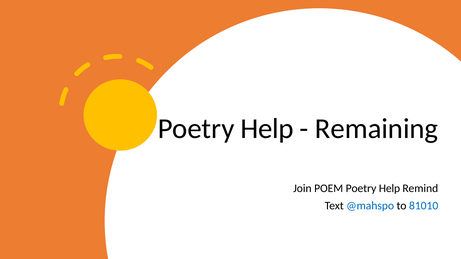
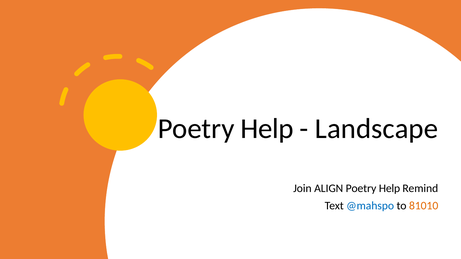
Remaining: Remaining -> Landscape
POEM: POEM -> ALIGN
81010 colour: blue -> orange
